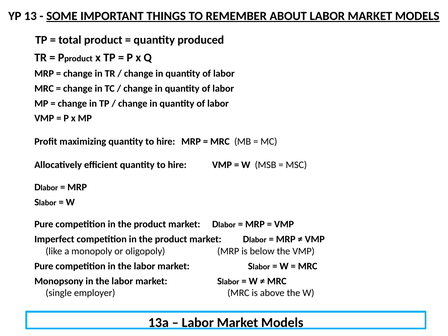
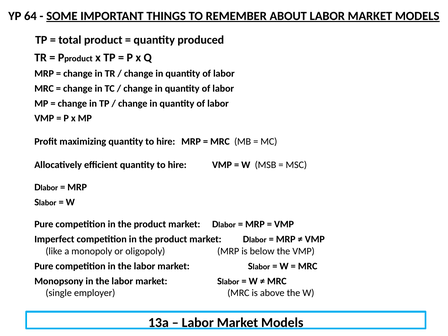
13: 13 -> 64
